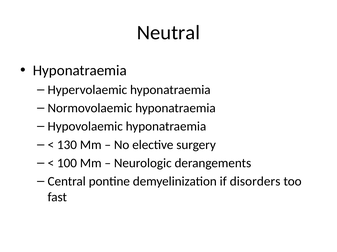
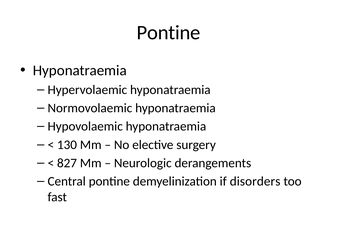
Neutral at (168, 33): Neutral -> Pontine
100: 100 -> 827
